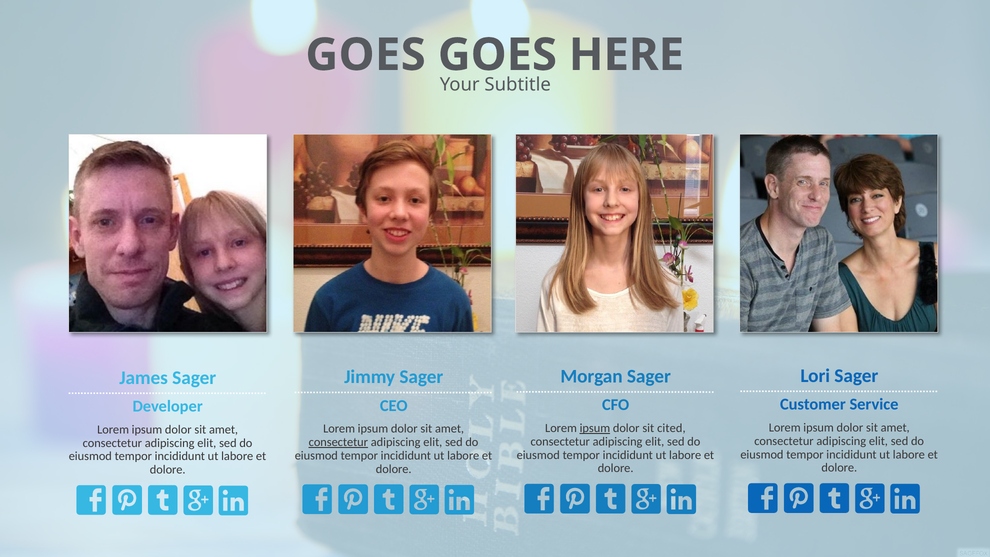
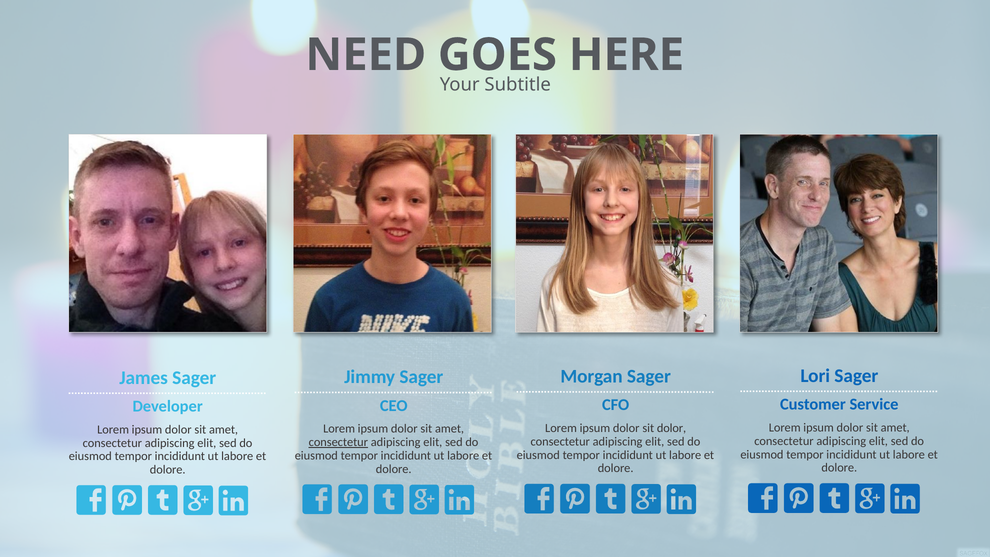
GOES at (366, 55): GOES -> NEED
ipsum at (595, 428) underline: present -> none
sit cited: cited -> dolor
